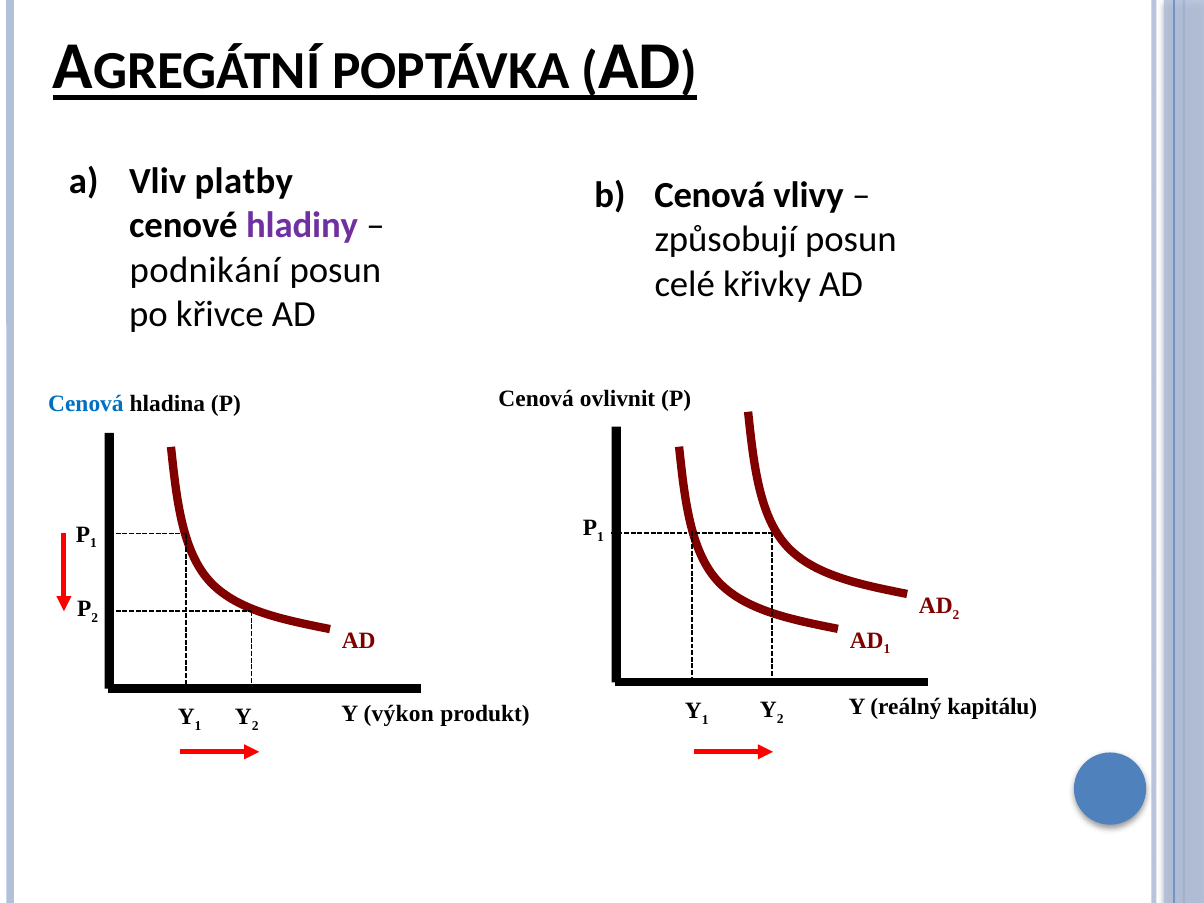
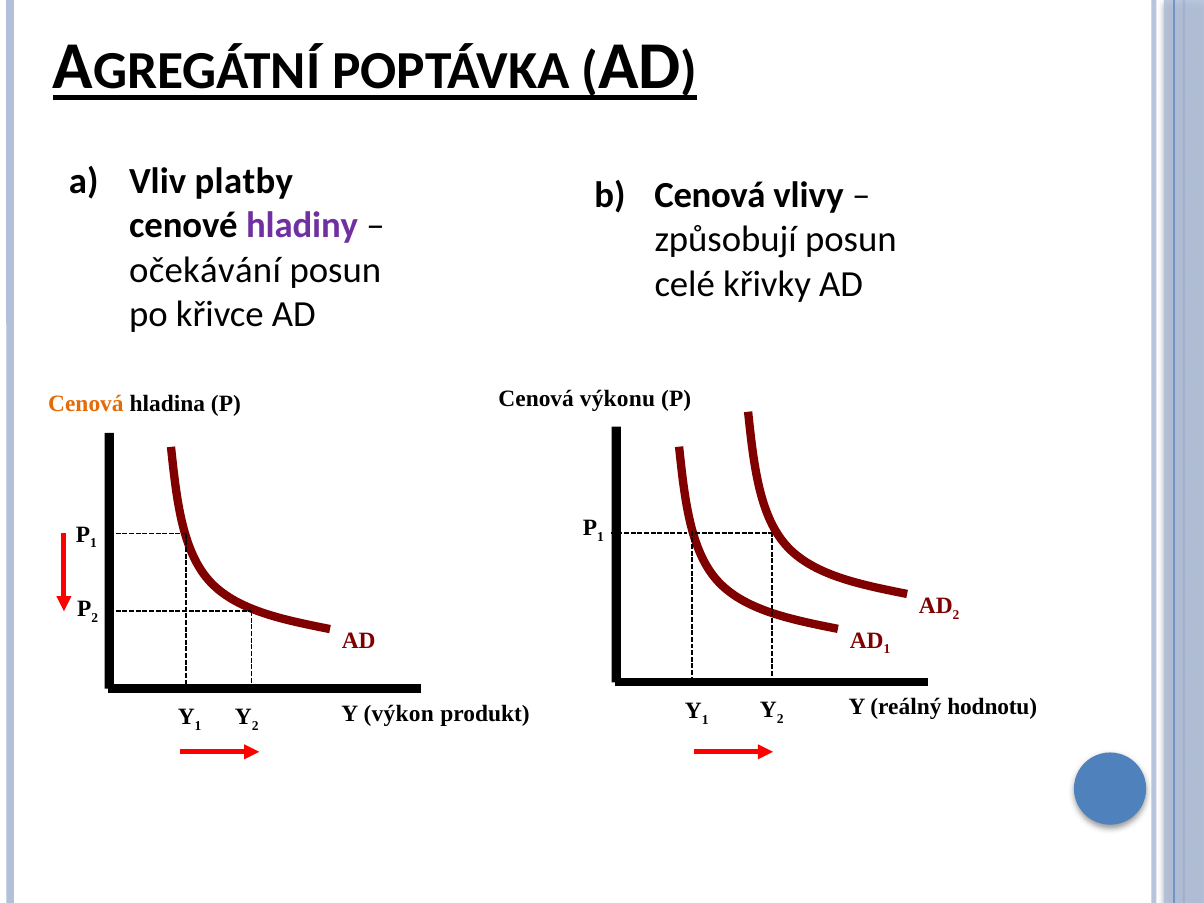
podnikání: podnikání -> očekávání
ovlivnit: ovlivnit -> výkonu
Cenová at (86, 404) colour: blue -> orange
kapitálu: kapitálu -> hodnotu
